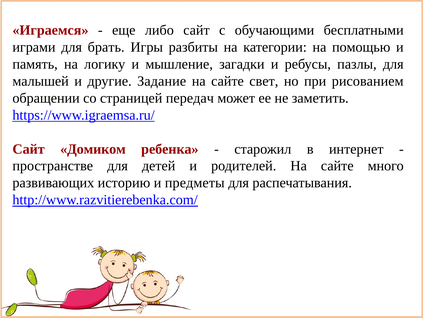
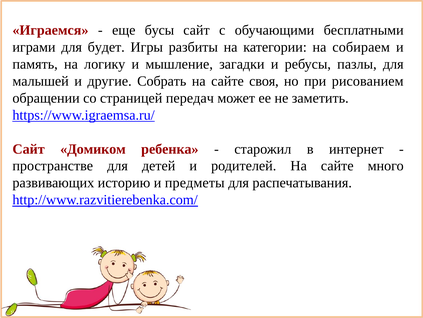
либо: либо -> бусы
брать: брать -> будет
помощью: помощью -> собираем
Задание: Задание -> Собрать
свет: свет -> своя
